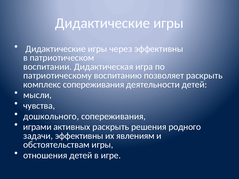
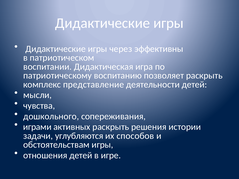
комплекс сопереживания: сопереживания -> представление
родного: родного -> истории
задачи эффективны: эффективны -> углубляются
явлениям: явлениям -> способов
